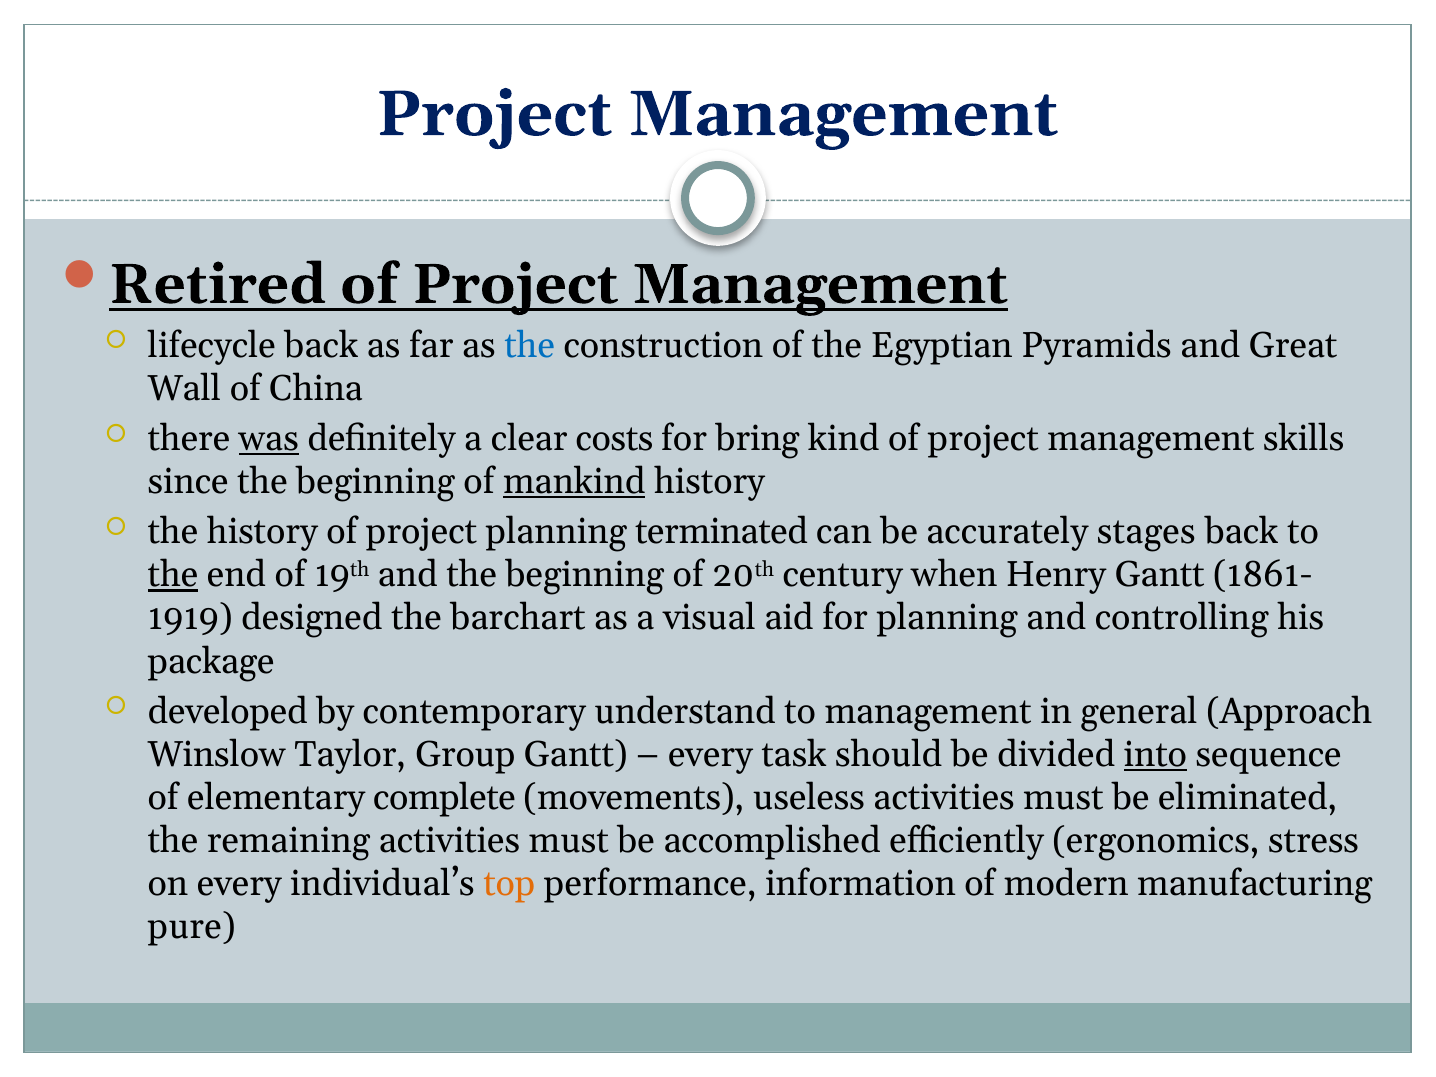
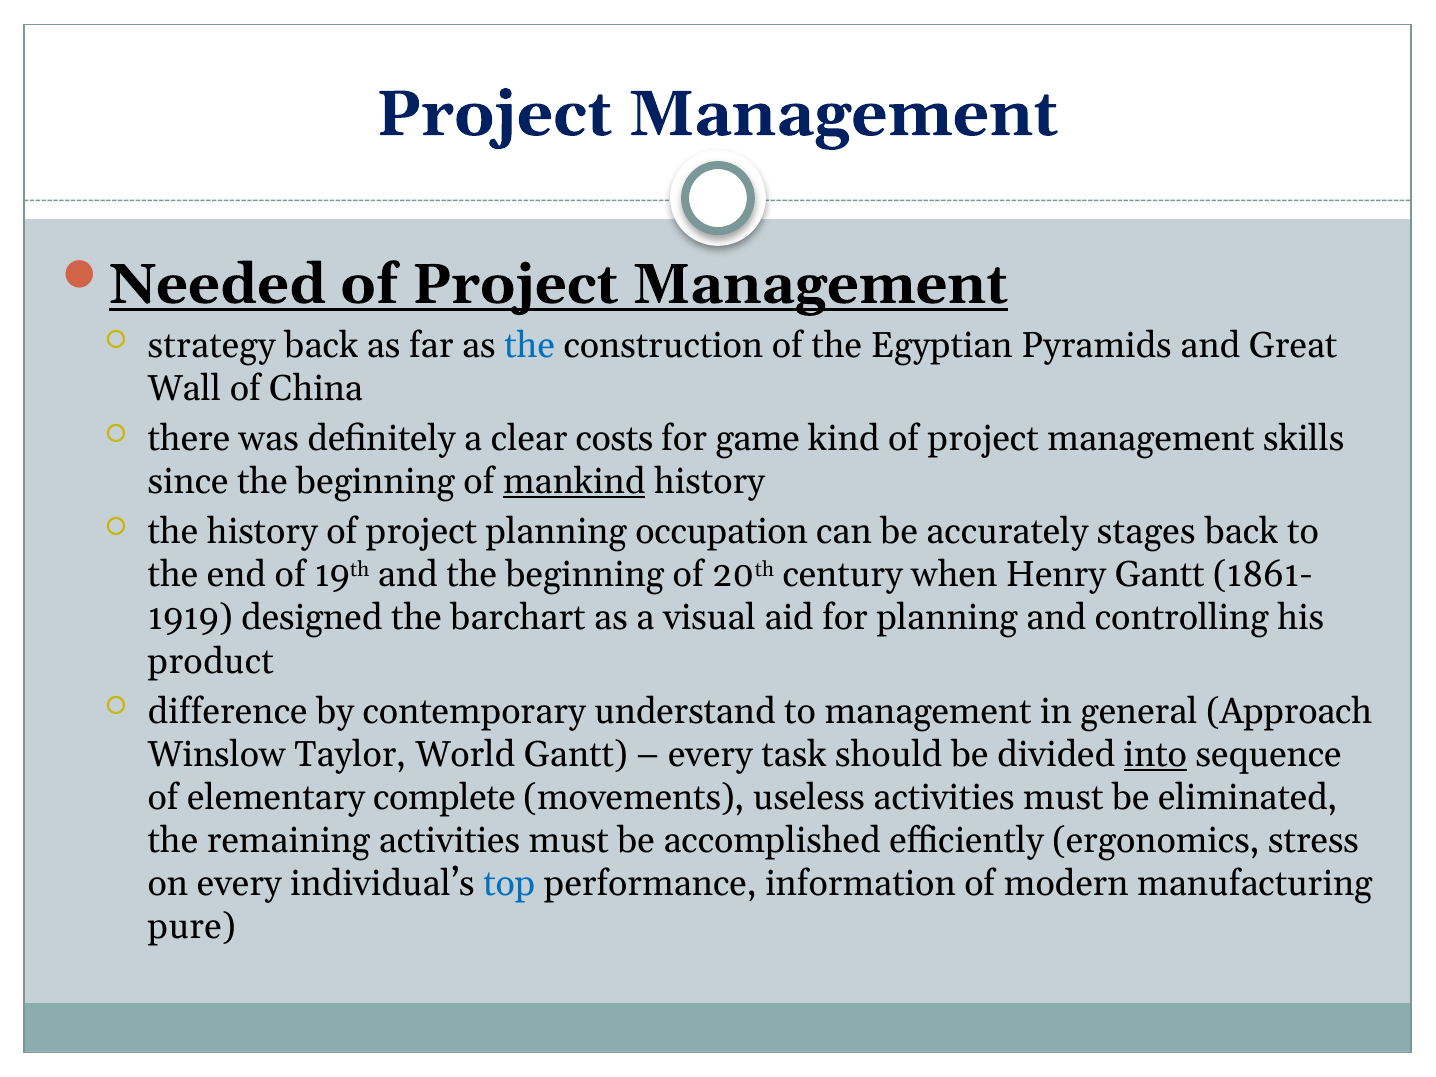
Retired: Retired -> Needed
lifecycle: lifecycle -> strategy
was underline: present -> none
bring: bring -> game
terminated: terminated -> occupation
the at (173, 575) underline: present -> none
package: package -> product
developed: developed -> difference
Group: Group -> World
top colour: orange -> blue
